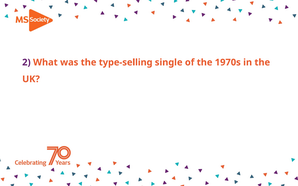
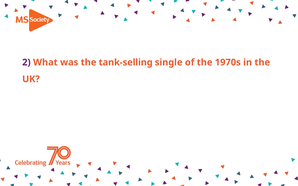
type-selling: type-selling -> tank-selling
